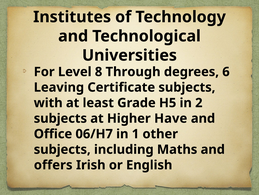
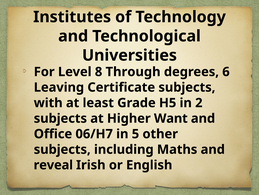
Have: Have -> Want
1: 1 -> 5
offers: offers -> reveal
